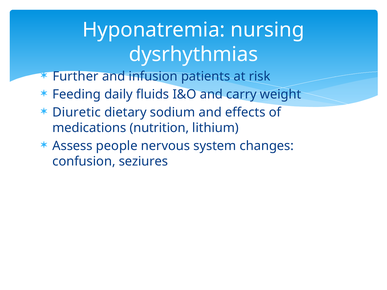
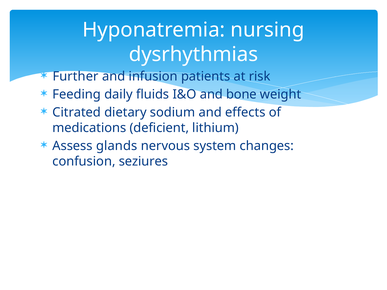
carry: carry -> bone
Diuretic: Diuretic -> Citrated
nutrition: nutrition -> deficient
people: people -> glands
